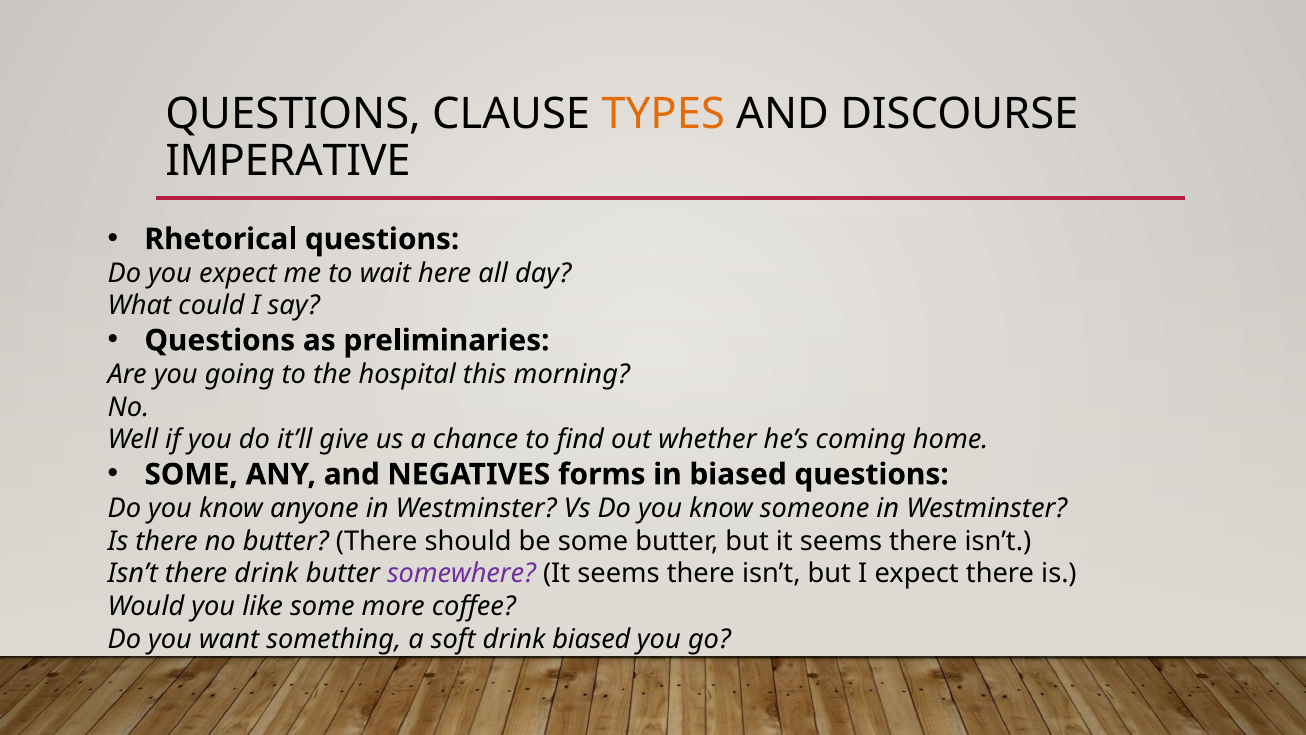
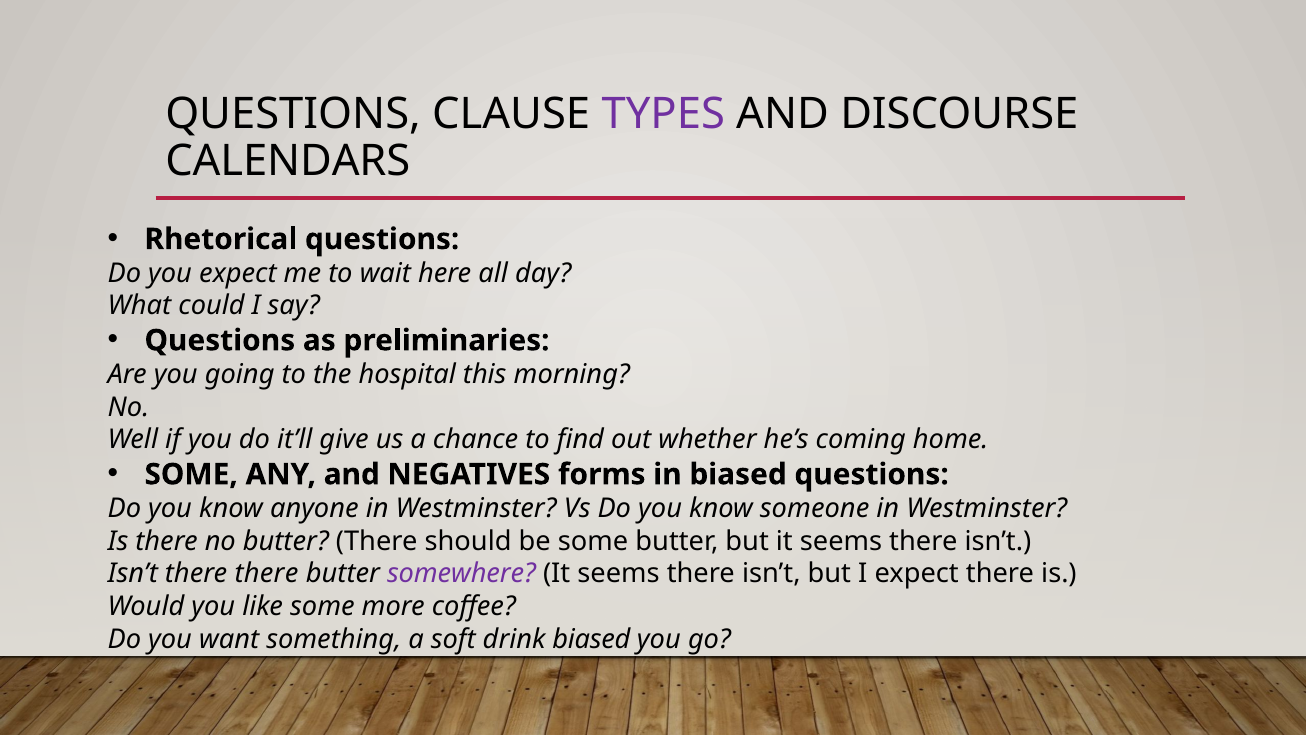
TYPES colour: orange -> purple
IMPERATIVE: IMPERATIVE -> CALENDARS
there drink: drink -> there
